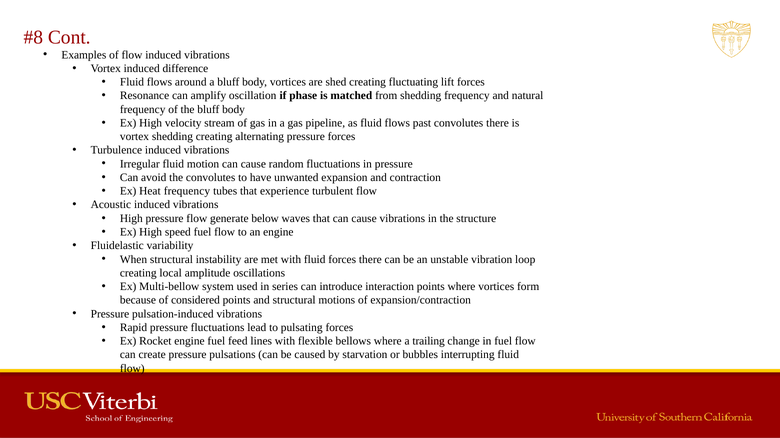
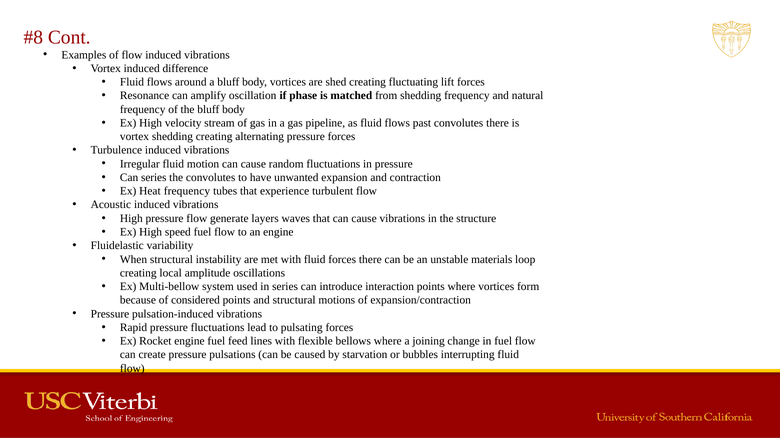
Can avoid: avoid -> series
below: below -> layers
vibration: vibration -> materials
trailing: trailing -> joining
